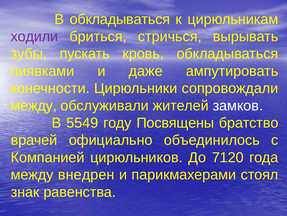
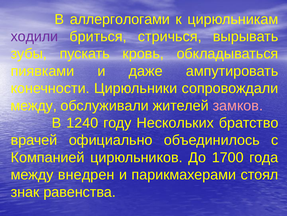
В обкладываться: обкладываться -> аллергологами
замков colour: white -> pink
5549: 5549 -> 1240
Посвящены: Посвящены -> Нескольких
7120: 7120 -> 1700
